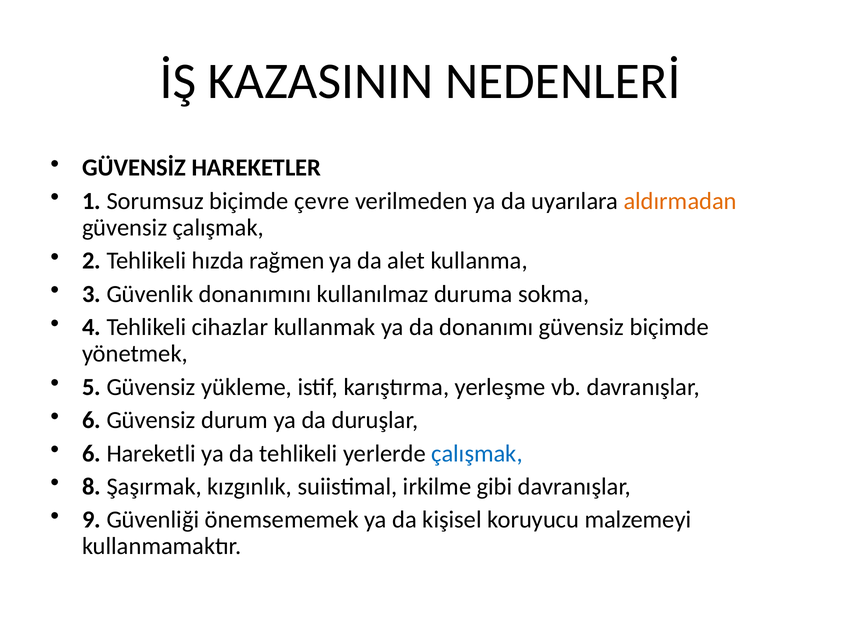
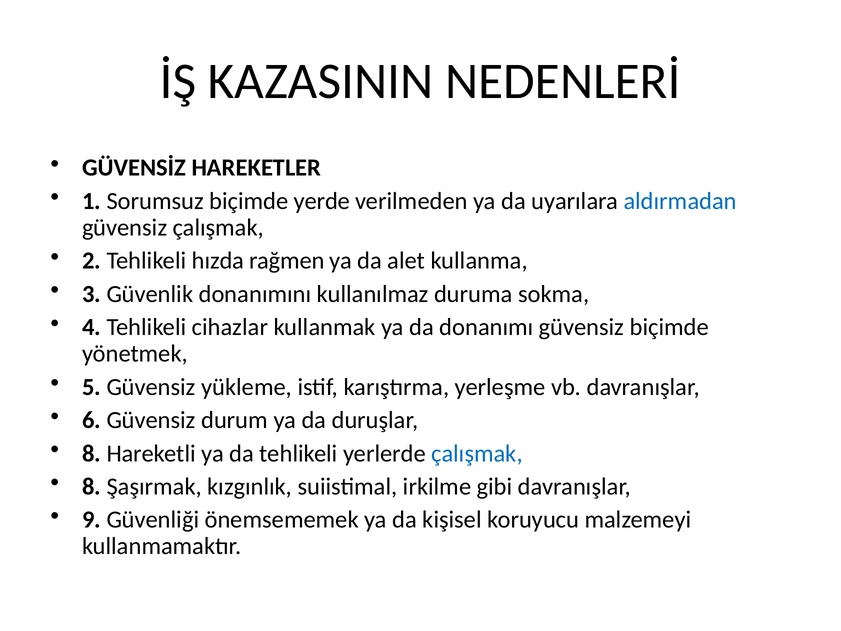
çevre: çevre -> yerde
aldırmadan colour: orange -> blue
6 at (91, 453): 6 -> 8
